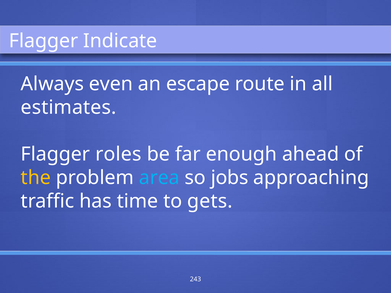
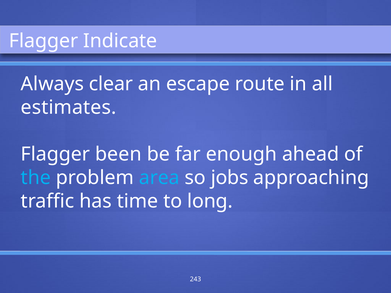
even: even -> clear
roles: roles -> been
the colour: yellow -> light blue
gets: gets -> long
